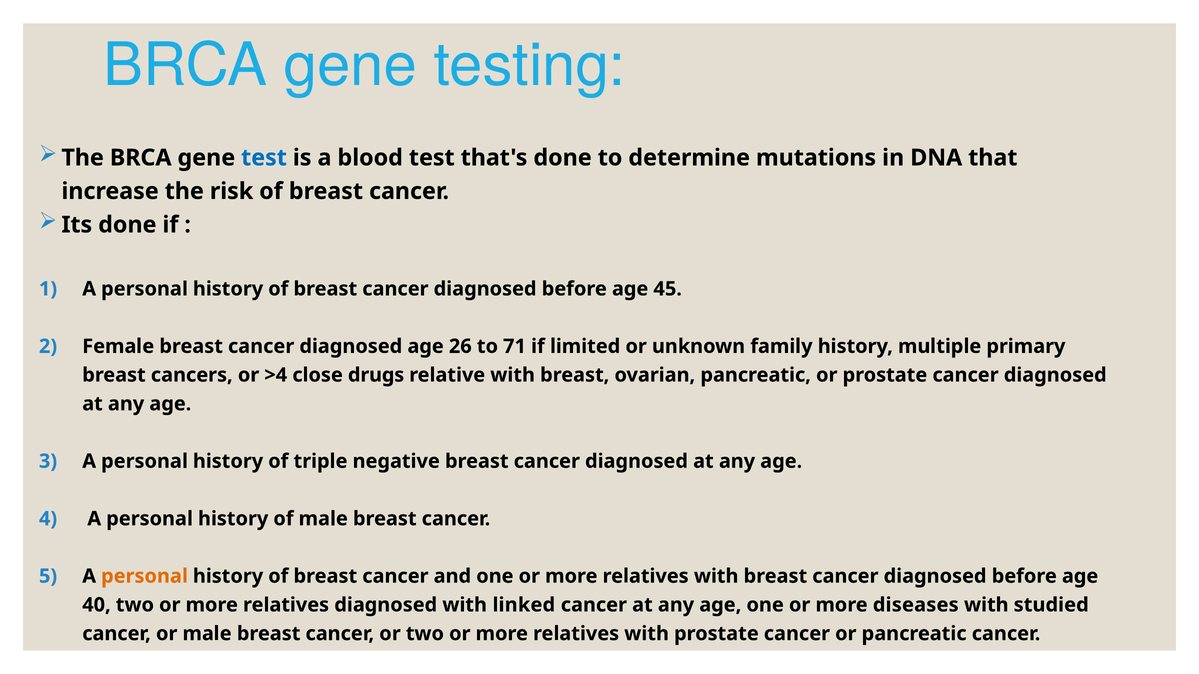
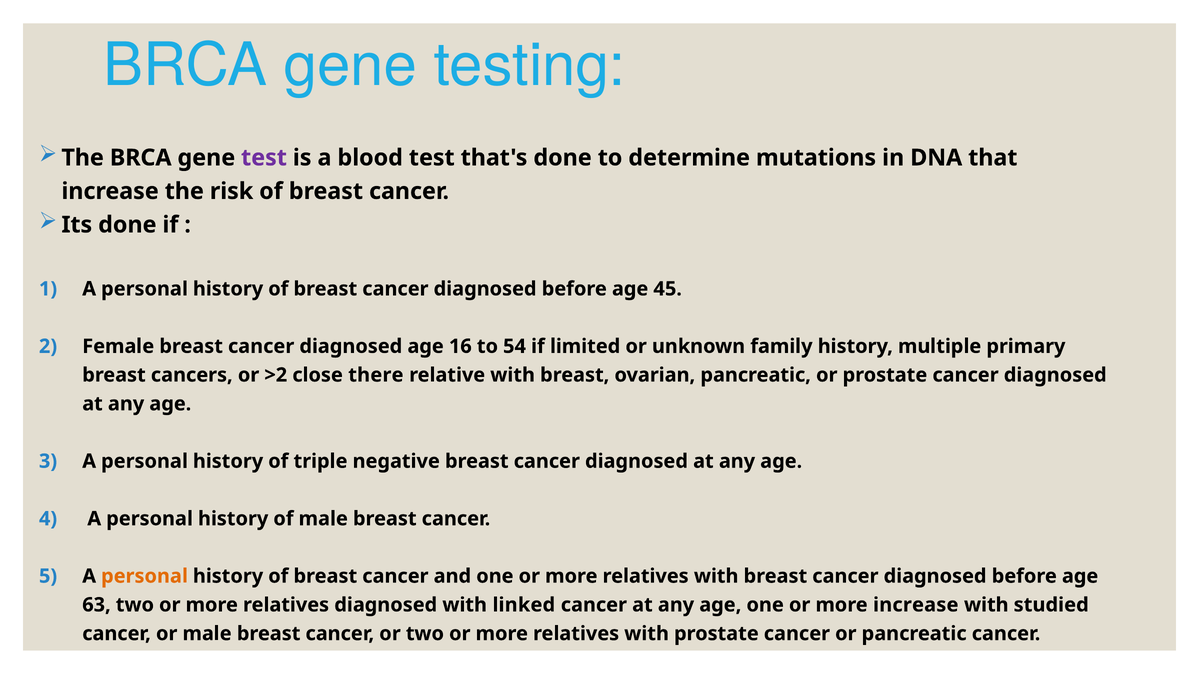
test at (264, 158) colour: blue -> purple
26: 26 -> 16
71: 71 -> 54
>4: >4 -> >2
drugs: drugs -> there
40: 40 -> 63
more diseases: diseases -> increase
